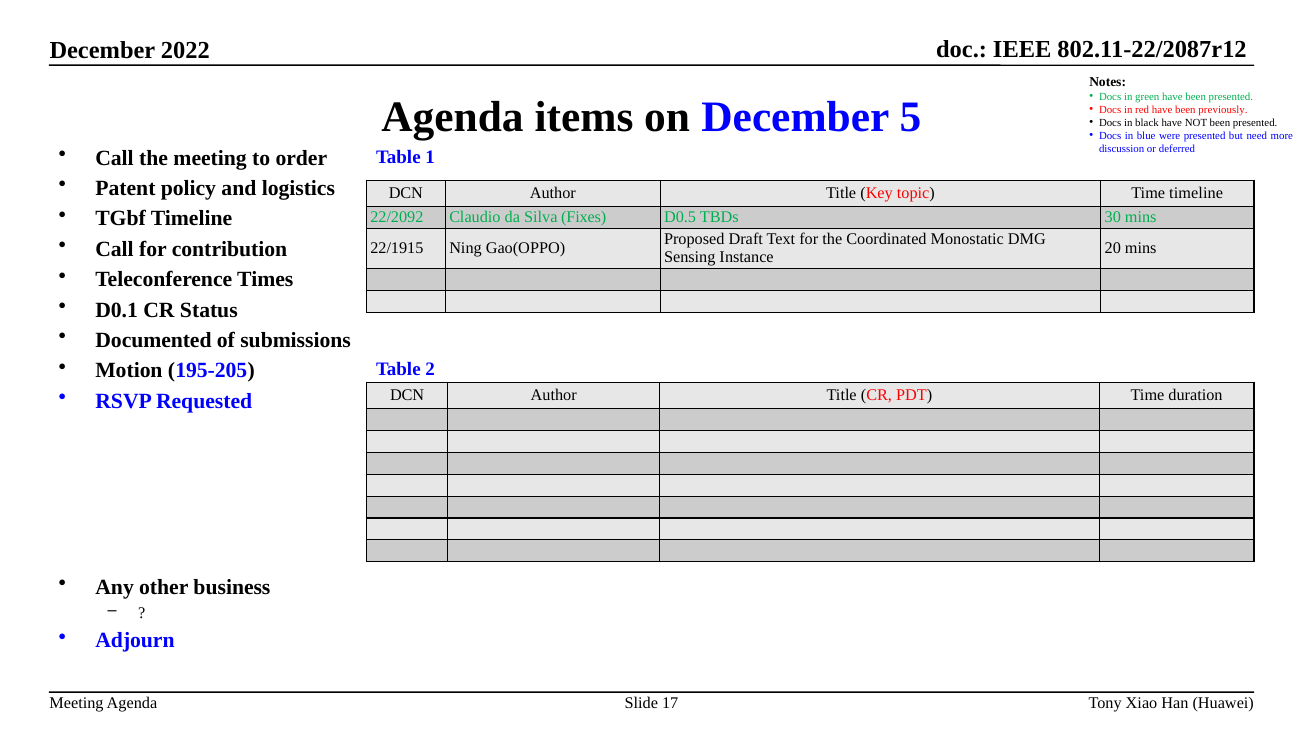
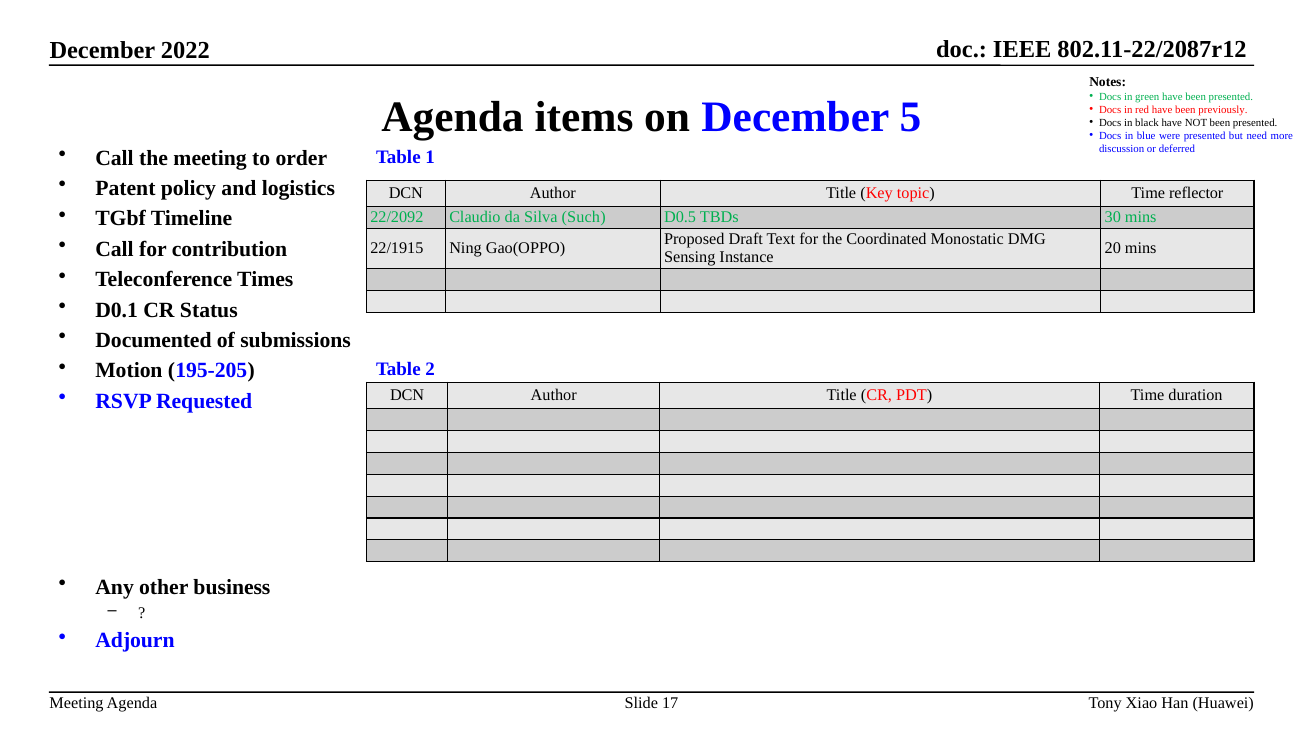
Time timeline: timeline -> reflector
Fixes: Fixes -> Such
